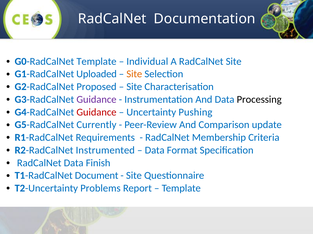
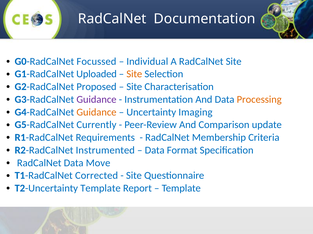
G0-RadCalNet Template: Template -> Focussed
Processing colour: black -> orange
Guidance at (96, 112) colour: red -> orange
Pushing: Pushing -> Imaging
Finish: Finish -> Move
Document: Document -> Corrected
T2-Uncertainty Problems: Problems -> Template
